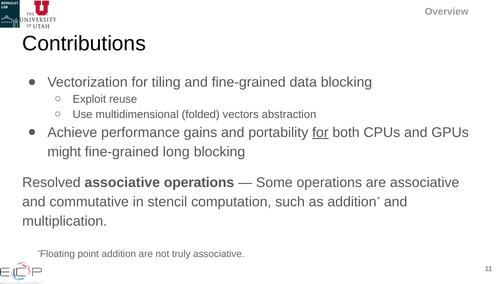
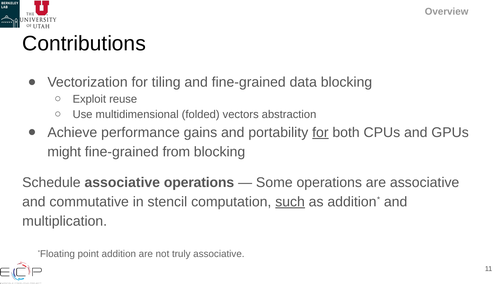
long: long -> from
Resolved: Resolved -> Schedule
such underline: none -> present
